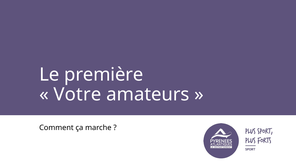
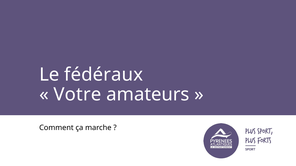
première: première -> fédéraux
